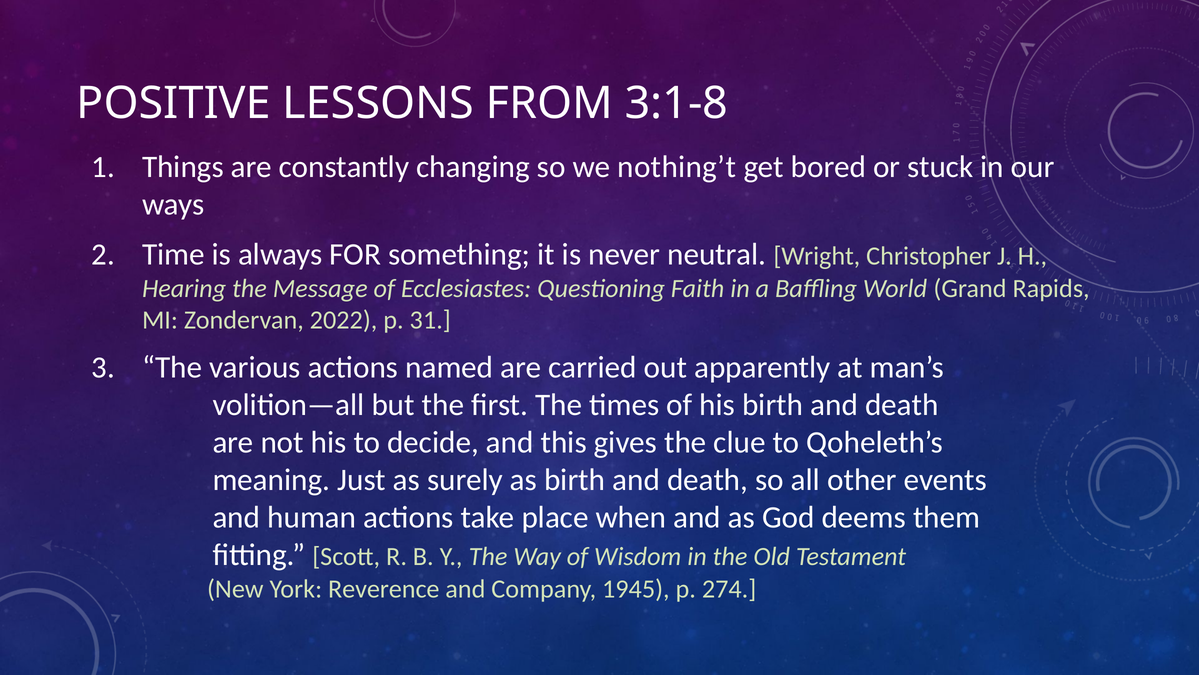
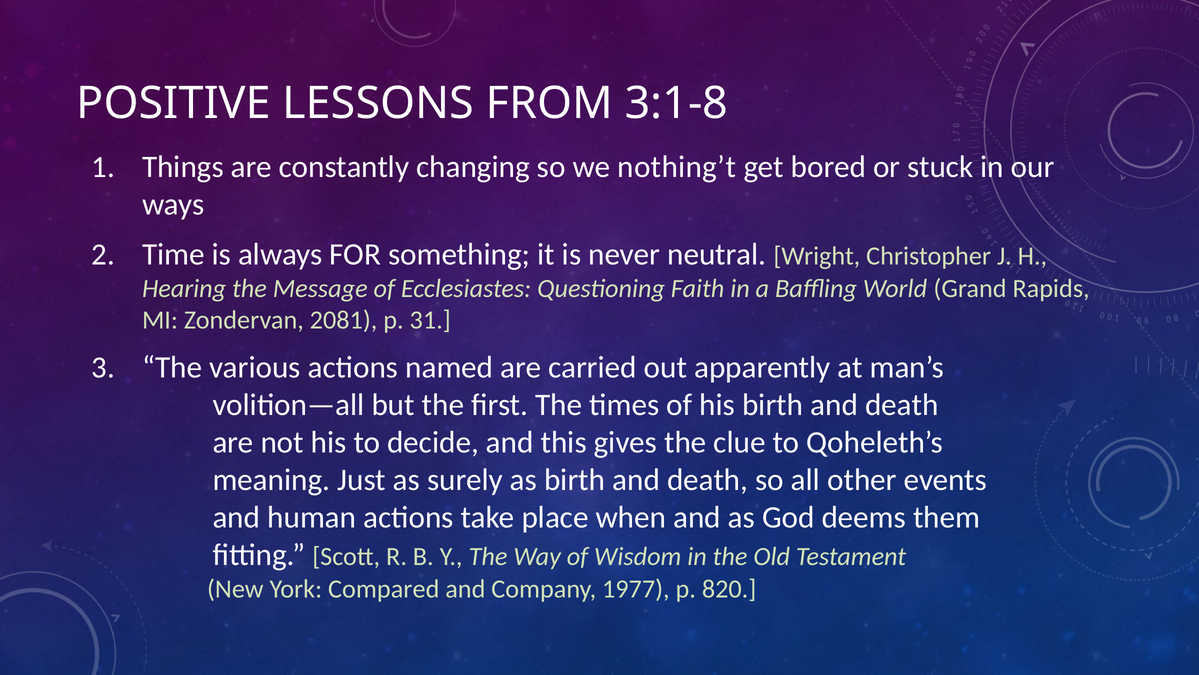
2022: 2022 -> 2081
Reverence: Reverence -> Compared
1945: 1945 -> 1977
274: 274 -> 820
